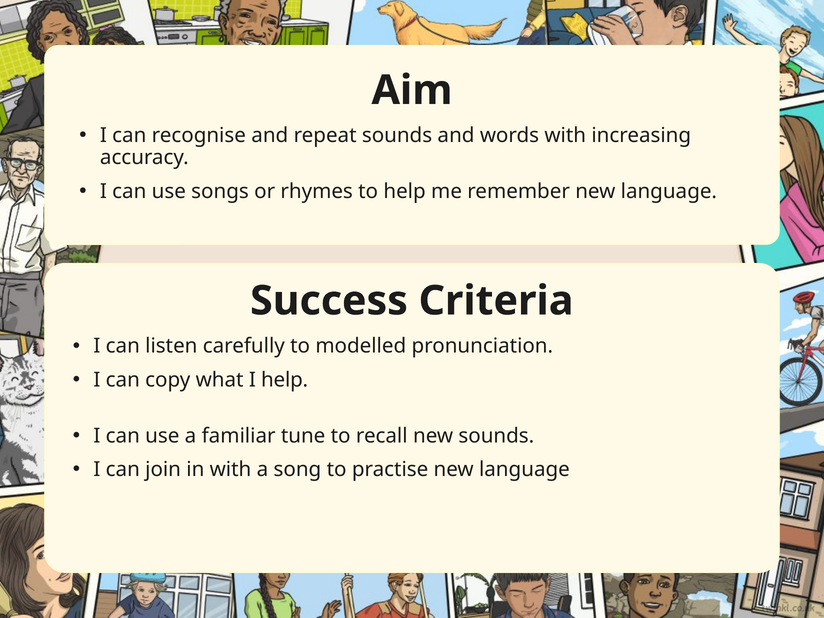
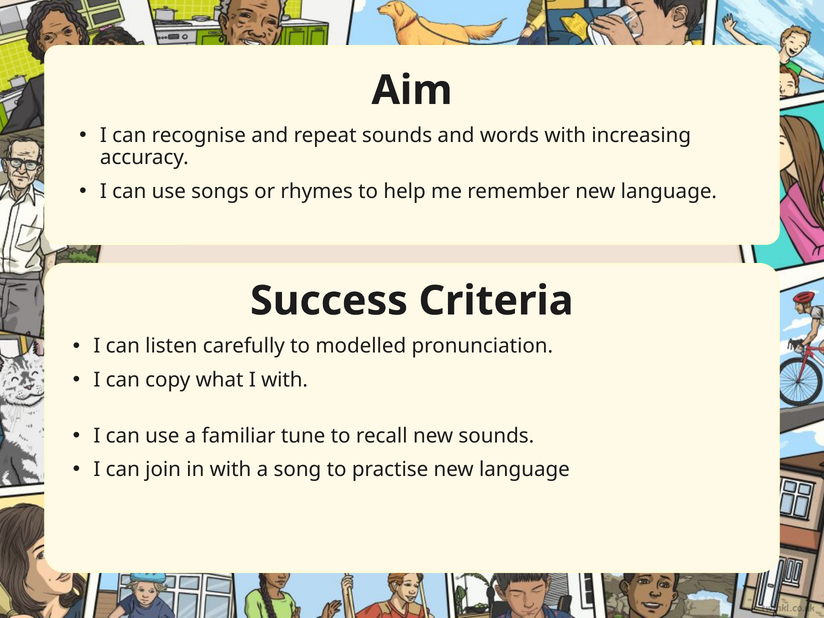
I help: help -> with
